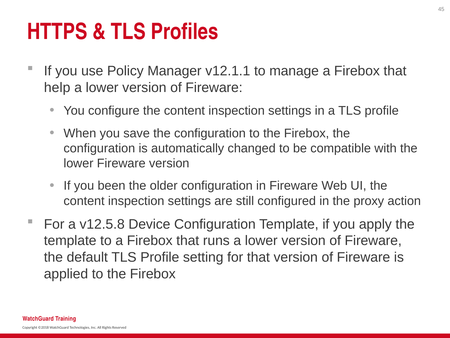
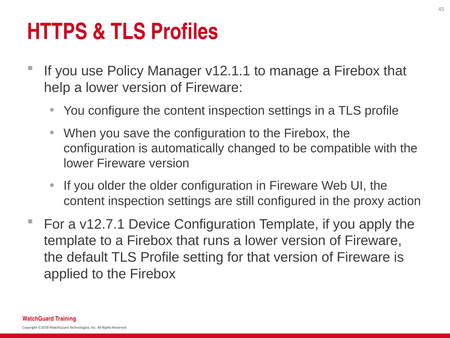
you been: been -> older
v12.5.8: v12.5.8 -> v12.7.1
